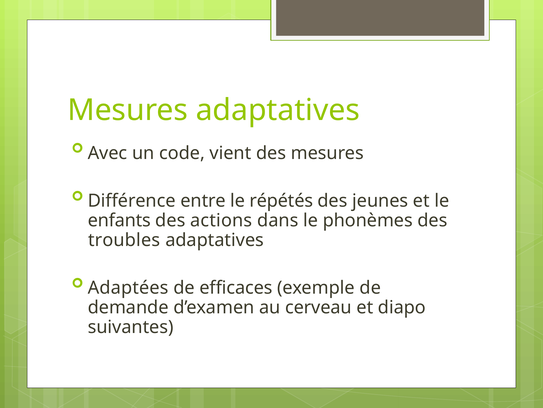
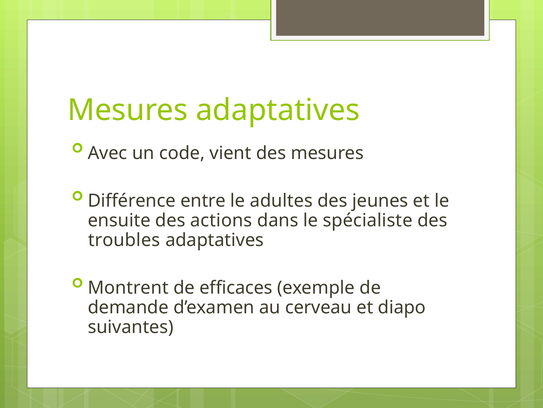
répétés: répétés -> adultes
enfants: enfants -> ensuite
phonèmes: phonèmes -> spécialiste
Adaptées: Adaptées -> Montrent
